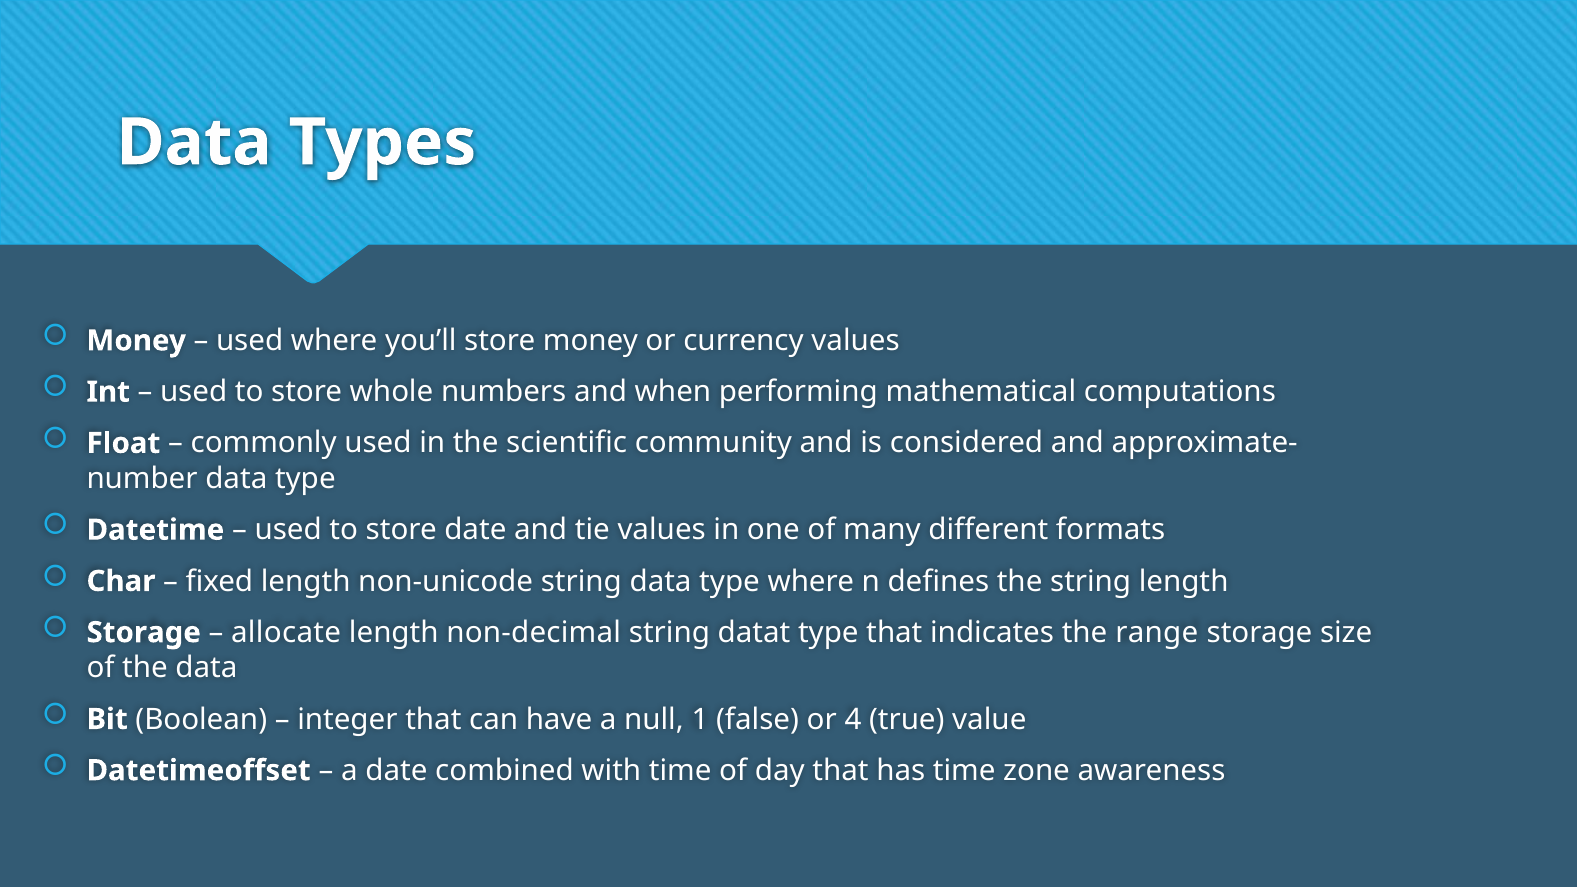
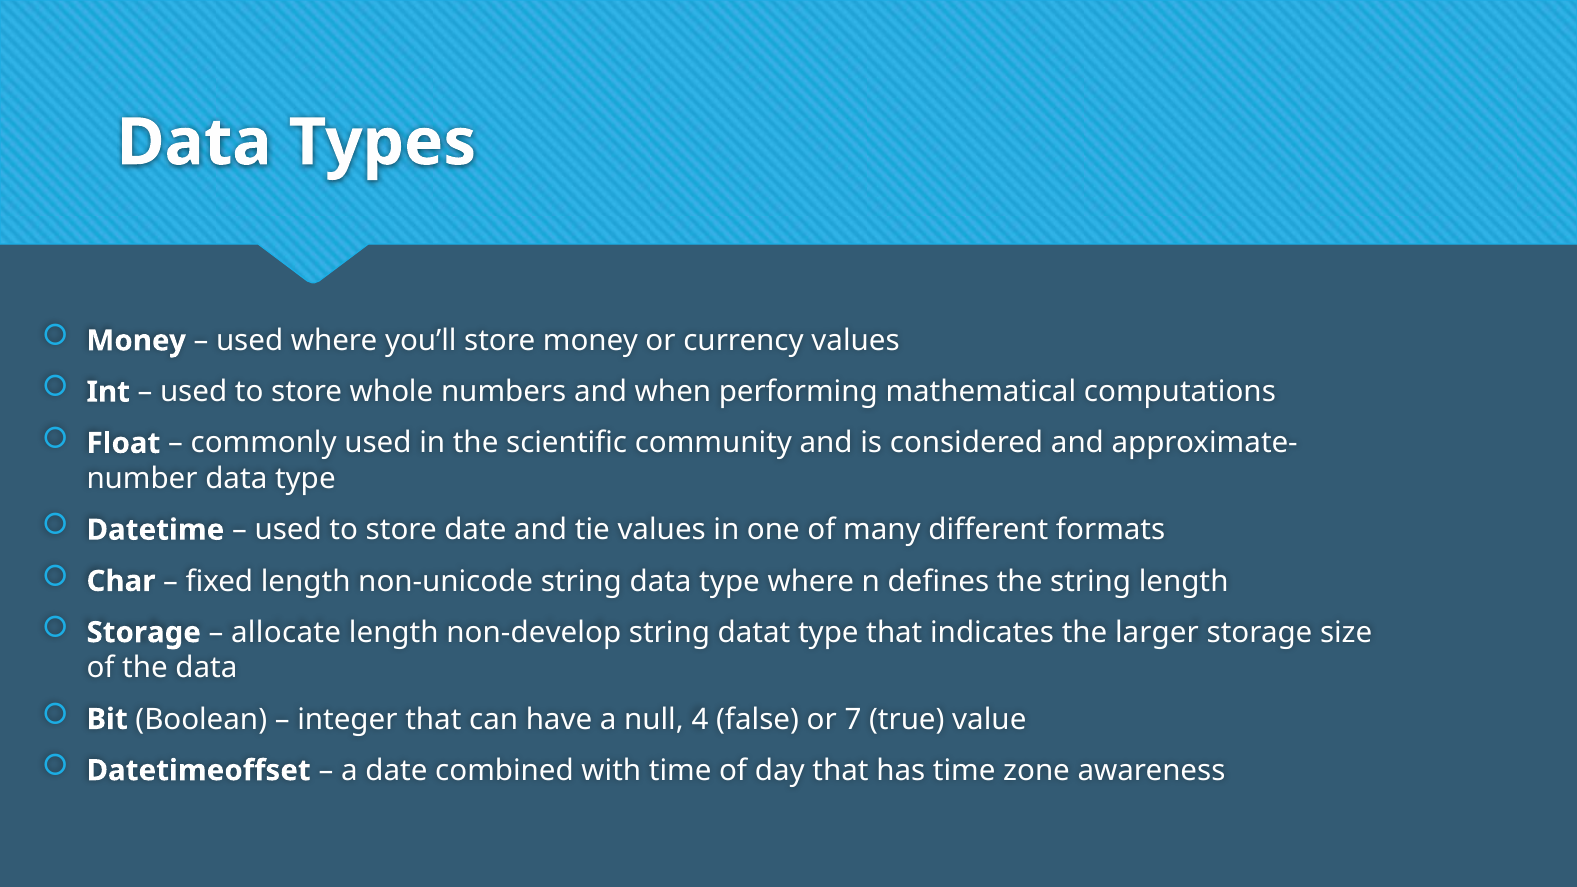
non-decimal: non-decimal -> non-develop
range: range -> larger
1: 1 -> 4
4: 4 -> 7
